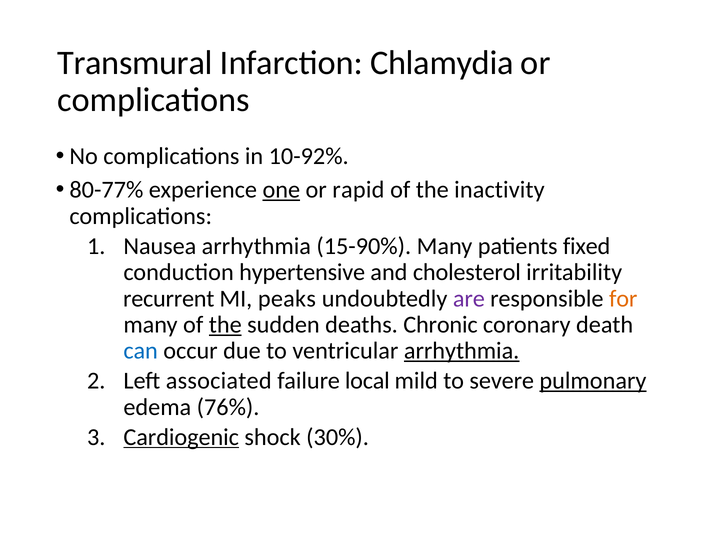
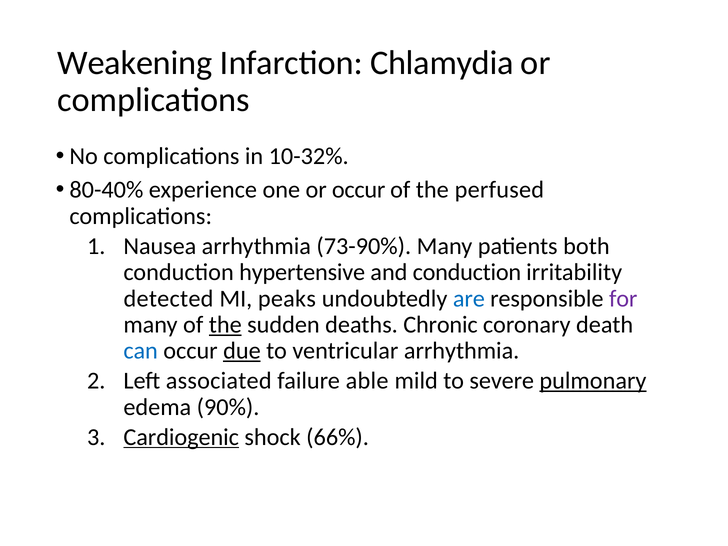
Transmural: Transmural -> Weakening
10-92%: 10-92% -> 10-32%
80-77%: 80-77% -> 80-40%
one underline: present -> none
or rapid: rapid -> occur
inactivity: inactivity -> perfused
15-90%: 15-90% -> 73-90%
fixed: fixed -> both
and cholesterol: cholesterol -> conduction
recurrent: recurrent -> detected
are colour: purple -> blue
for colour: orange -> purple
due underline: none -> present
arrhythmia at (462, 351) underline: present -> none
local: local -> able
76%: 76% -> 90%
30%: 30% -> 66%
